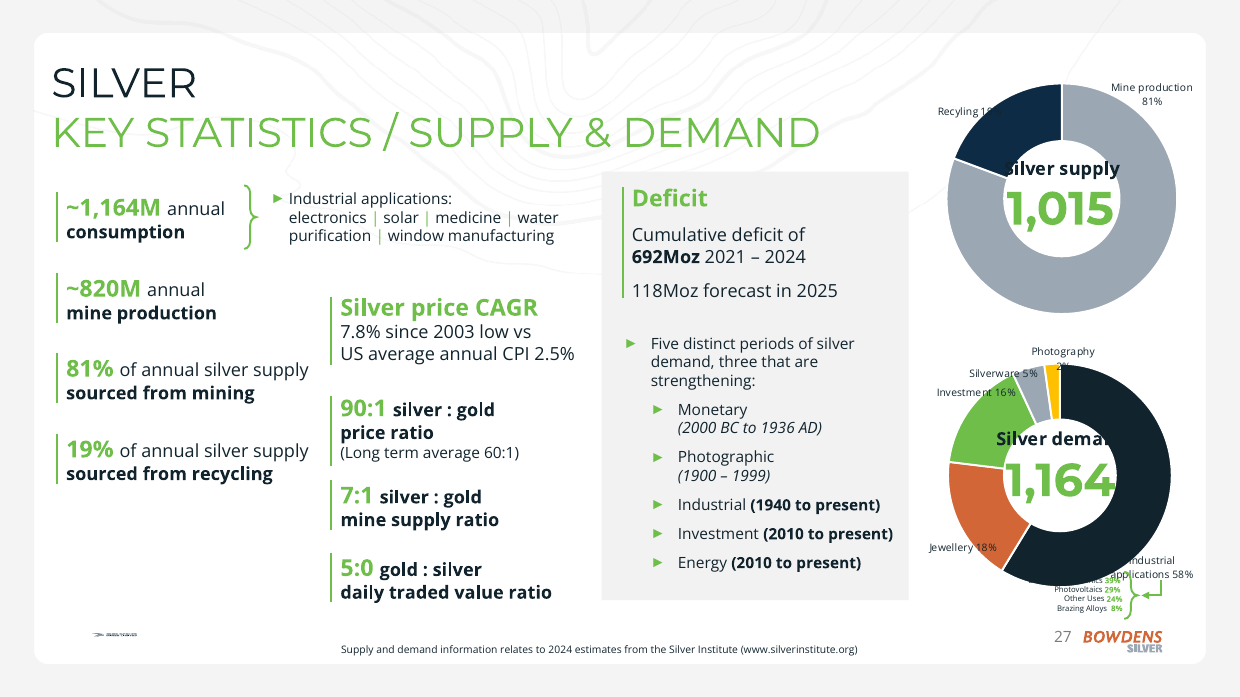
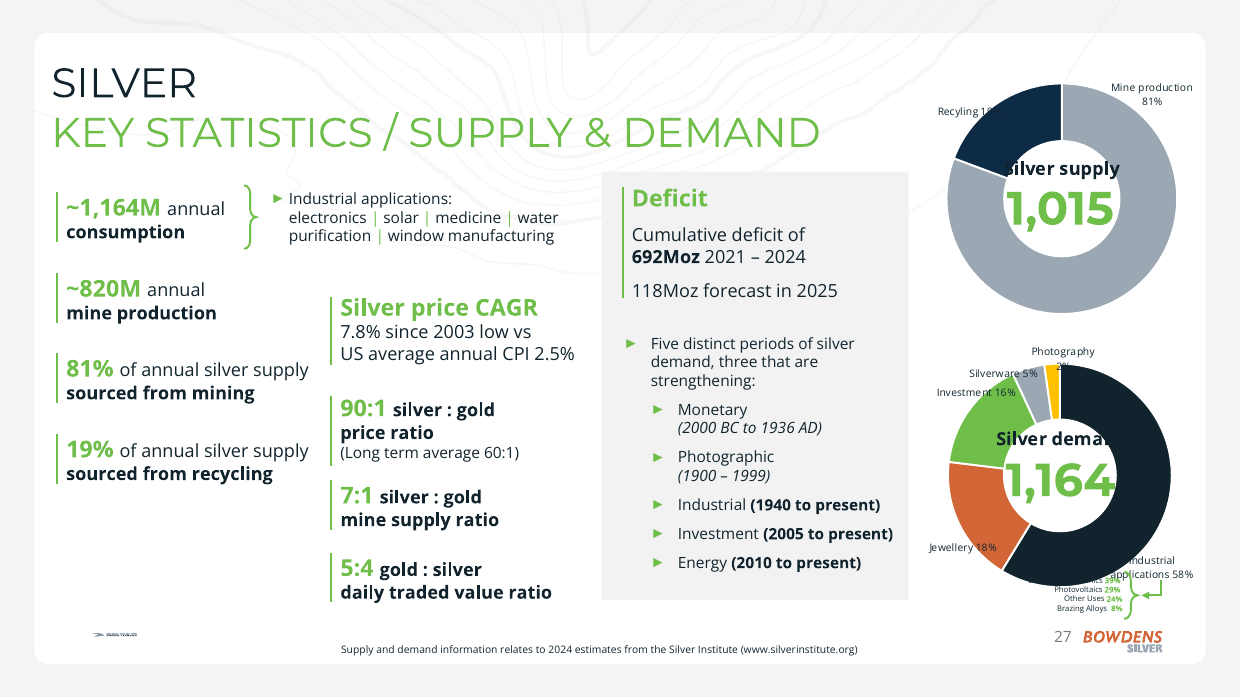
Investment 2010: 2010 -> 2005
5:0: 5:0 -> 5:4
